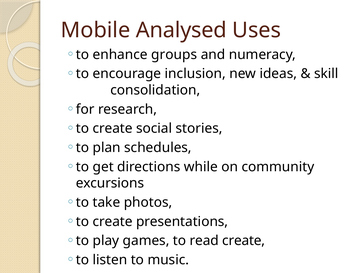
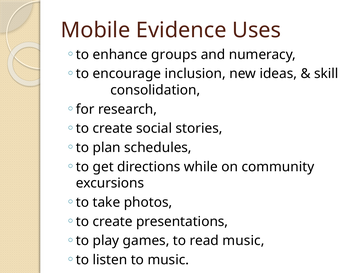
Analysed: Analysed -> Evidence
read create: create -> music
